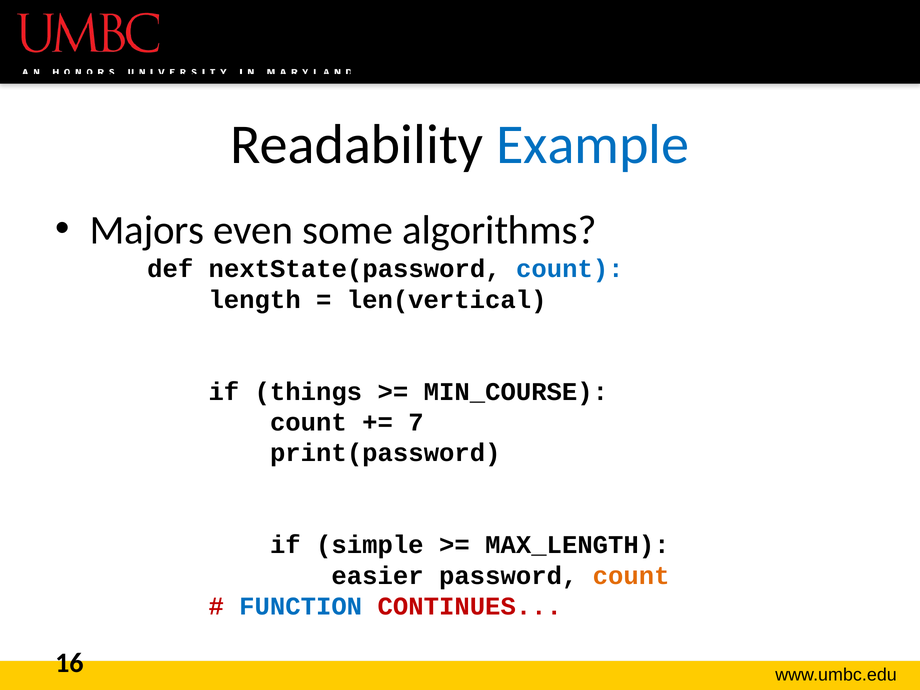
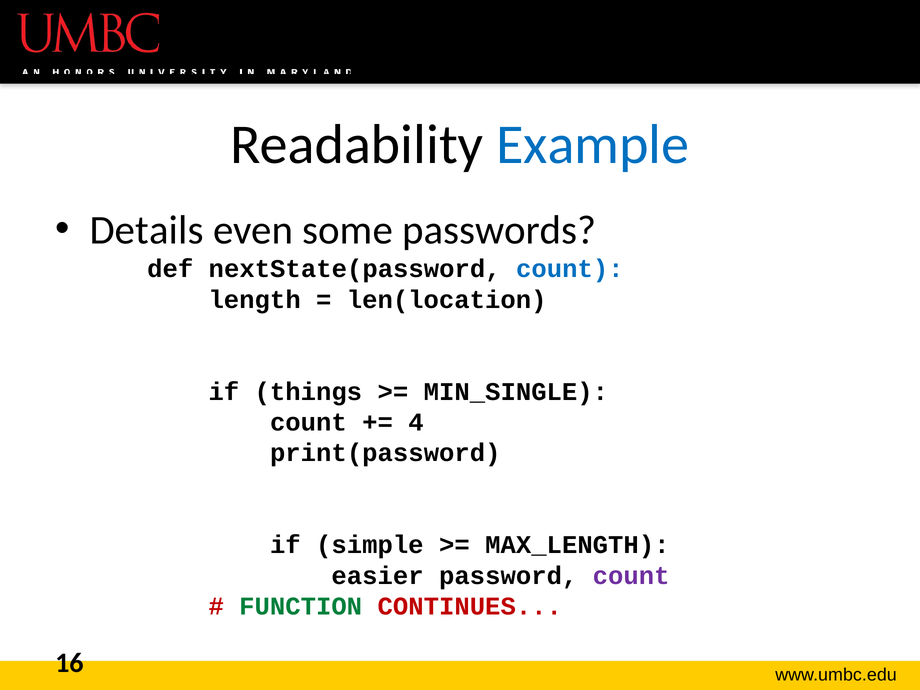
Majors: Majors -> Details
algorithms: algorithms -> passwords
len(vertical: len(vertical -> len(location
MIN_COURSE: MIN_COURSE -> MIN_SINGLE
7: 7 -> 4
count at (631, 576) colour: orange -> purple
FUNCTION colour: blue -> green
